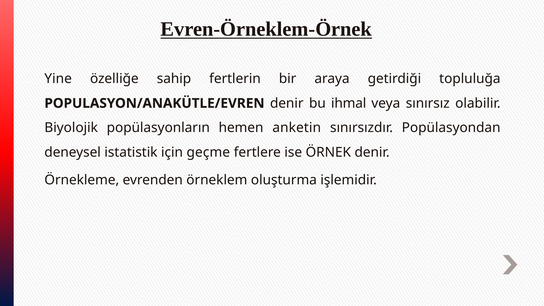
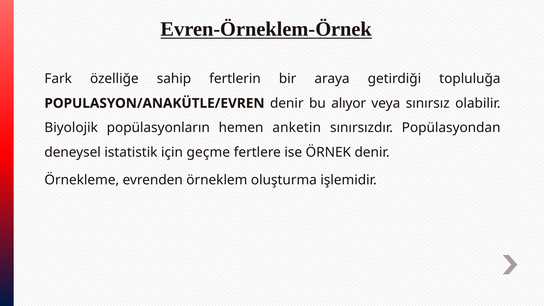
Yine: Yine -> Fark
ihmal: ihmal -> alıyor
